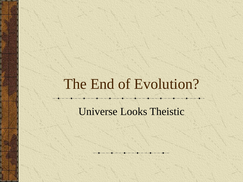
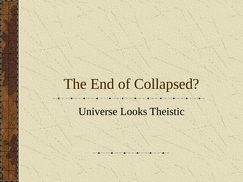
Evolution: Evolution -> Collapsed
